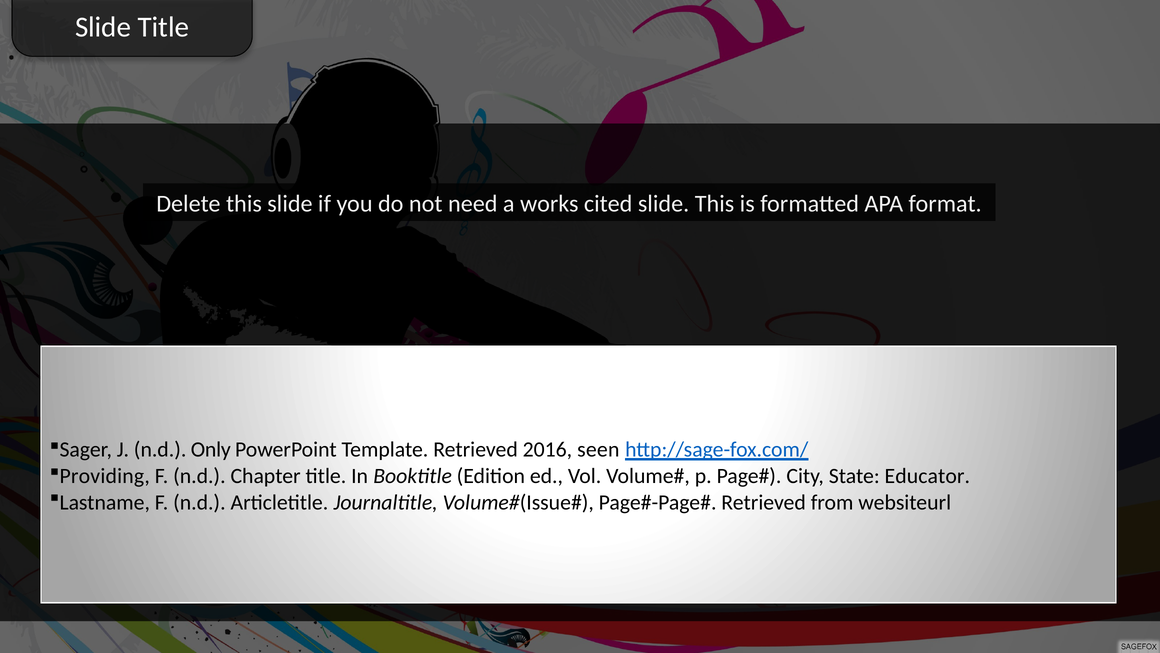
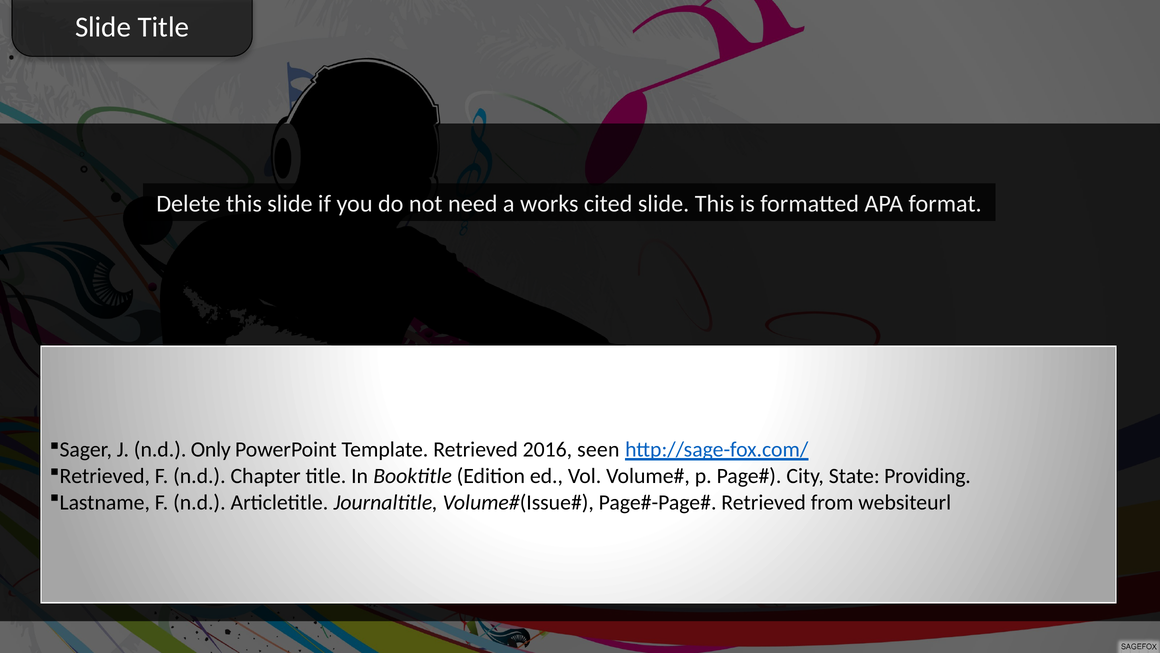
Providing at (105, 476): Providing -> Retrieved
Educator: Educator -> Providing
